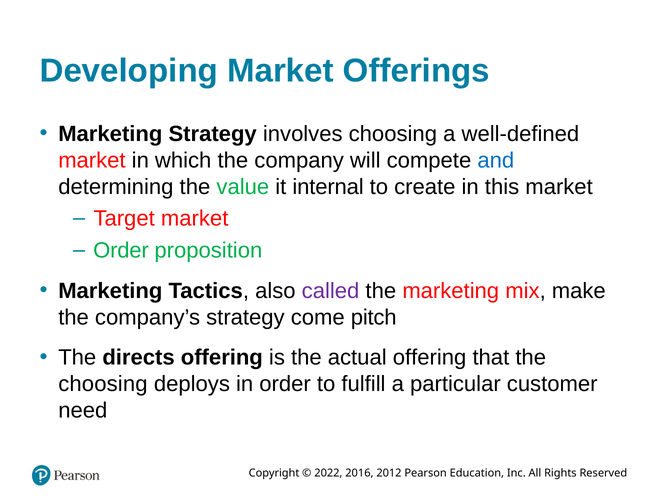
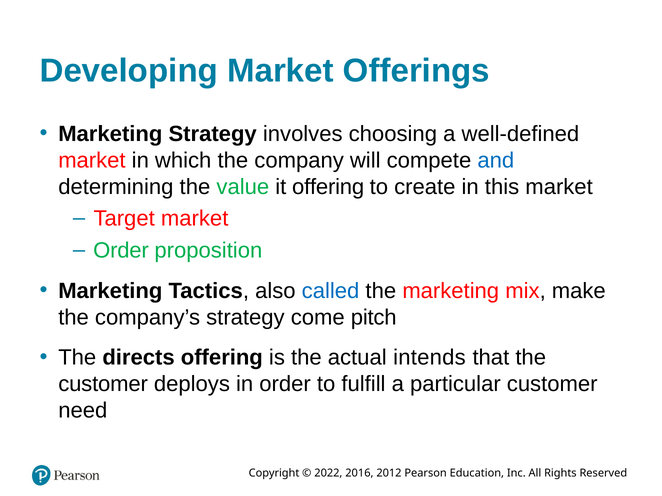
it internal: internal -> offering
called colour: purple -> blue
actual offering: offering -> intends
choosing at (103, 384): choosing -> customer
